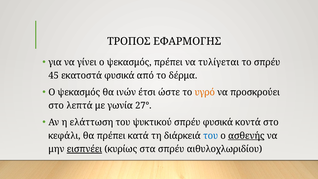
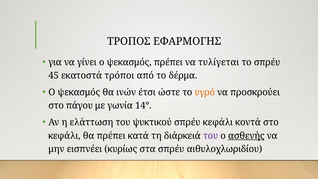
εκατοστά φυσικά: φυσικά -> τρόποι
λεπτά: λεπτά -> πάγου
27°: 27° -> 14°
σπρέυ φυσικά: φυσικά -> κεφάλι
του at (211, 136) colour: blue -> purple
εισπνέει underline: present -> none
